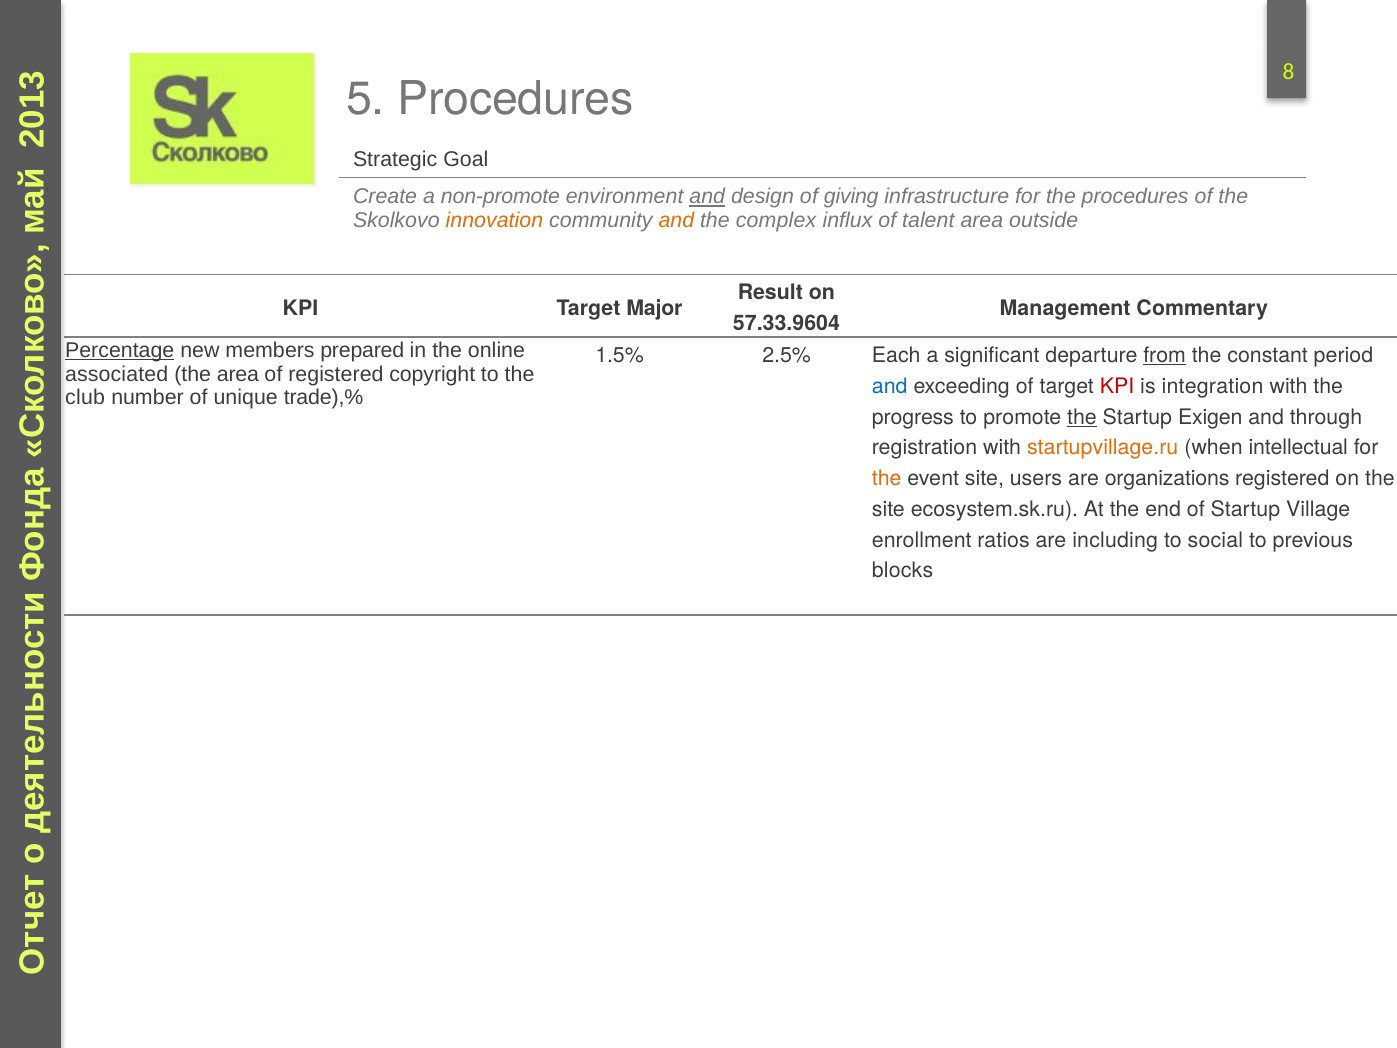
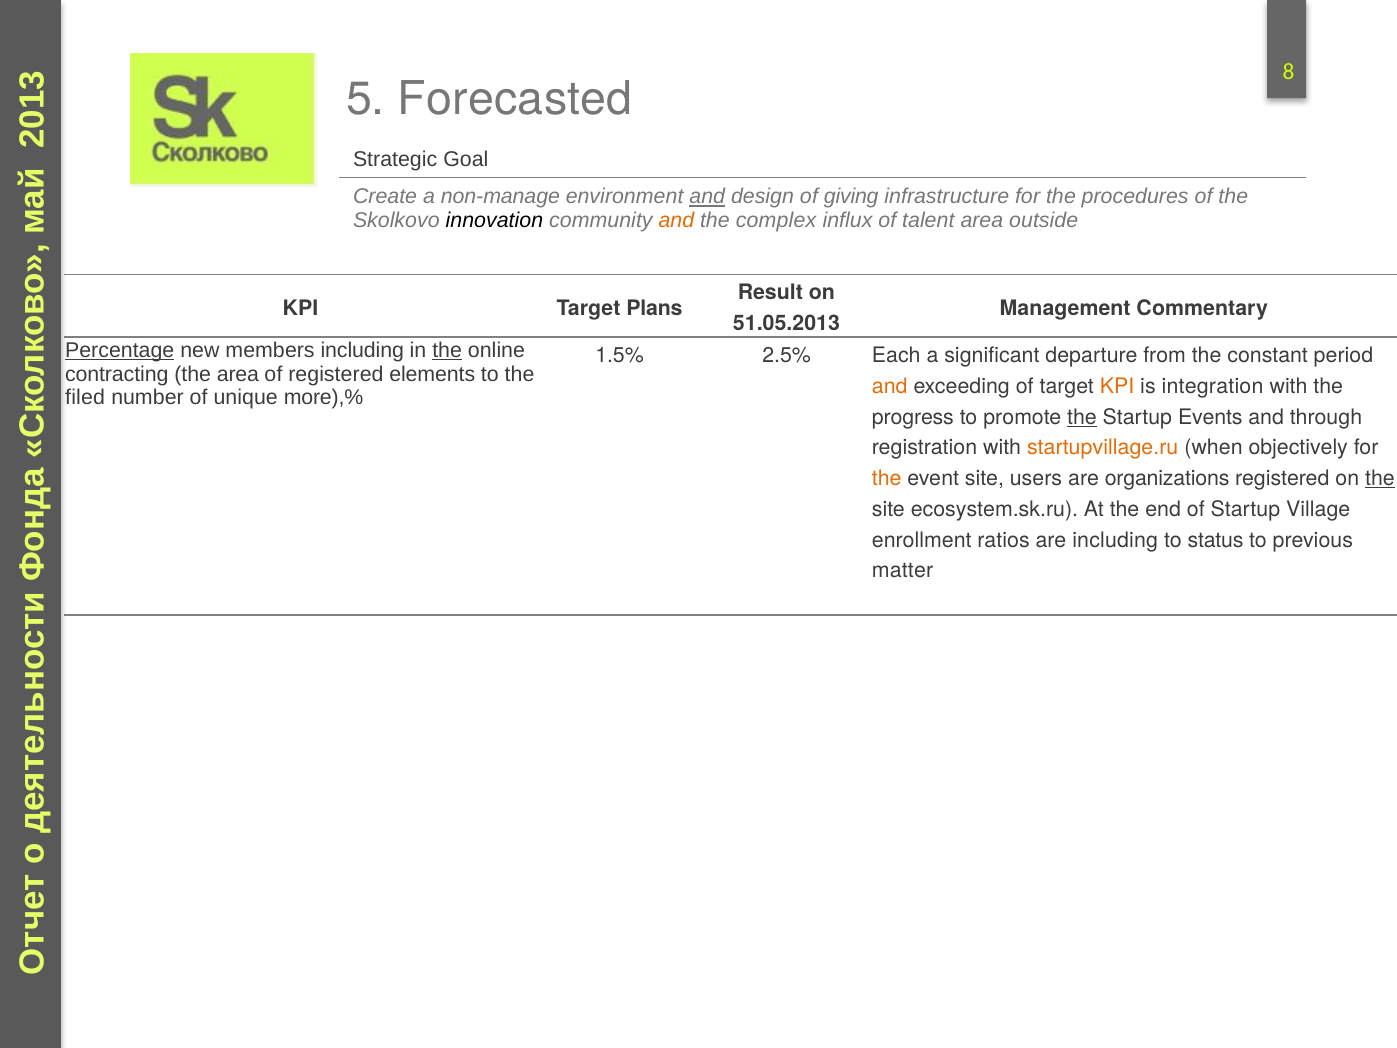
5 Procedures: Procedures -> Forecasted
non-promote: non-promote -> non-manage
innovation colour: orange -> black
Major: Major -> Plans
57.33.9604: 57.33.9604 -> 51.05.2013
members prepared: prepared -> including
the at (447, 350) underline: none -> present
from underline: present -> none
associated: associated -> contracting
copyright: copyright -> elements
and at (890, 386) colour: blue -> orange
KPI at (1117, 386) colour: red -> orange
club: club -> filed
trade),%: trade),% -> more),%
Exigen: Exigen -> Events
intellectual: intellectual -> objectively
the at (1380, 478) underline: none -> present
social: social -> status
blocks: blocks -> matter
